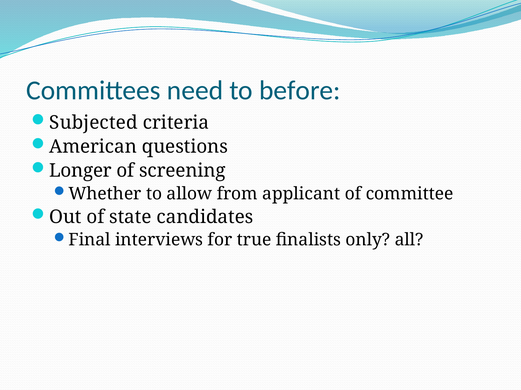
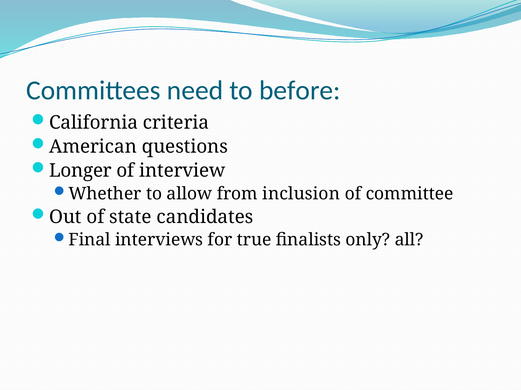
Subjected: Subjected -> California
screening: screening -> interview
applicant: applicant -> inclusion
